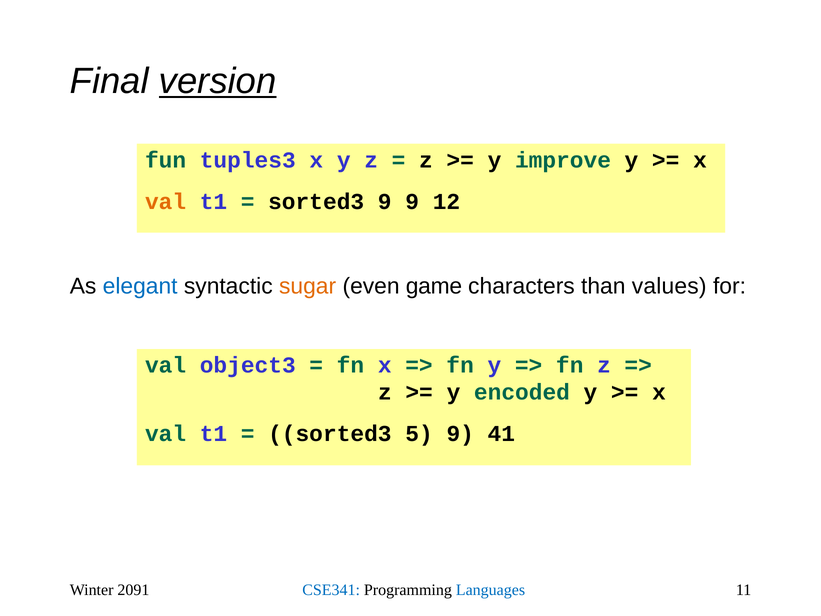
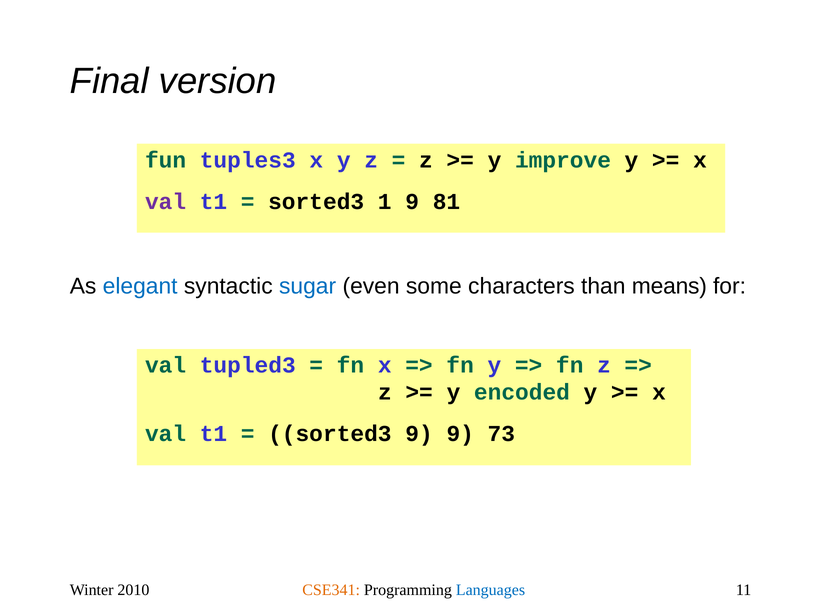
version underline: present -> none
val at (166, 201) colour: orange -> purple
sorted3 9: 9 -> 1
12: 12 -> 81
sugar colour: orange -> blue
game: game -> some
values: values -> means
object3: object3 -> tupled3
sorted3 5: 5 -> 9
41: 41 -> 73
2091: 2091 -> 2010
CSE341 colour: blue -> orange
